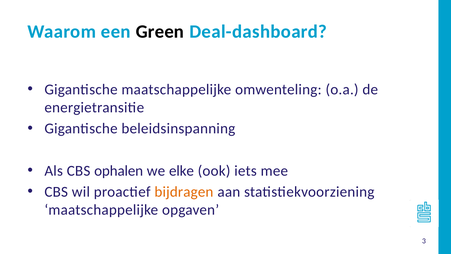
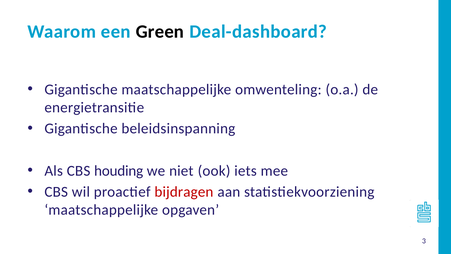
ophalen: ophalen -> houding
elke: elke -> niet
bijdragen colour: orange -> red
